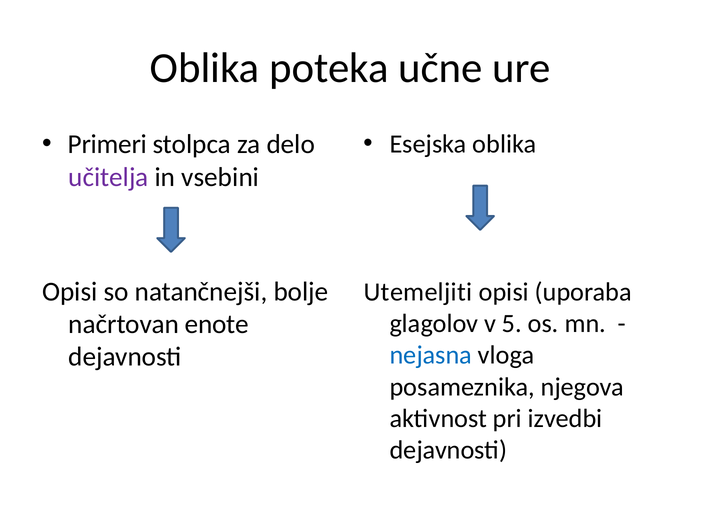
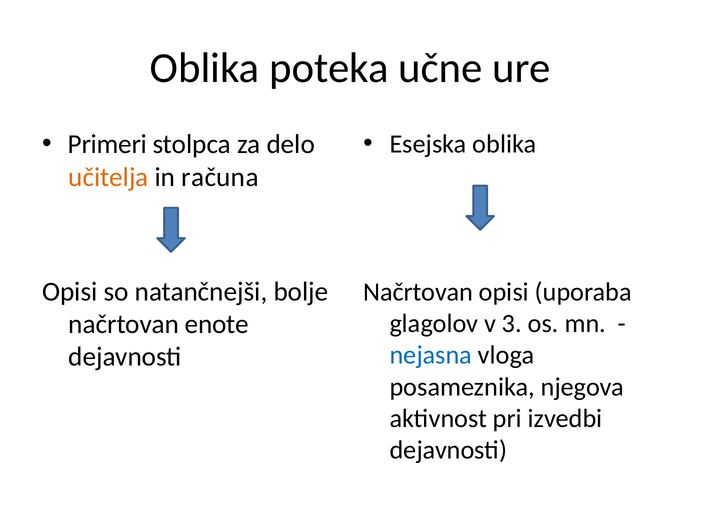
učitelja colour: purple -> orange
vsebini: vsebini -> računa
Utemeljiti at (418, 292): Utemeljiti -> Načrtovan
5: 5 -> 3
